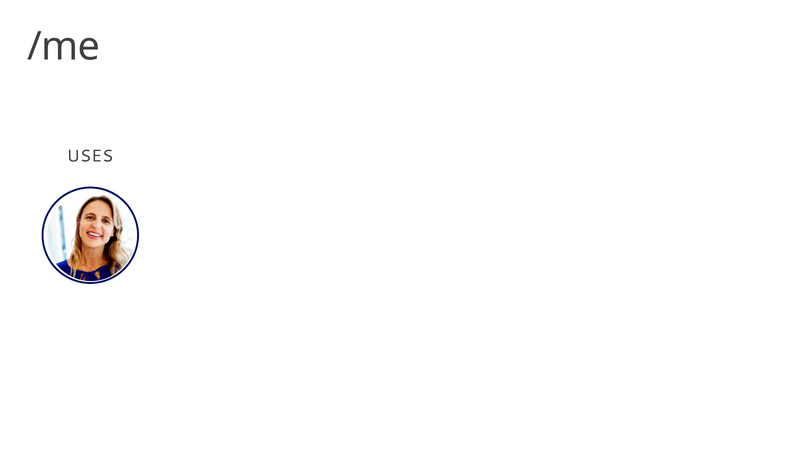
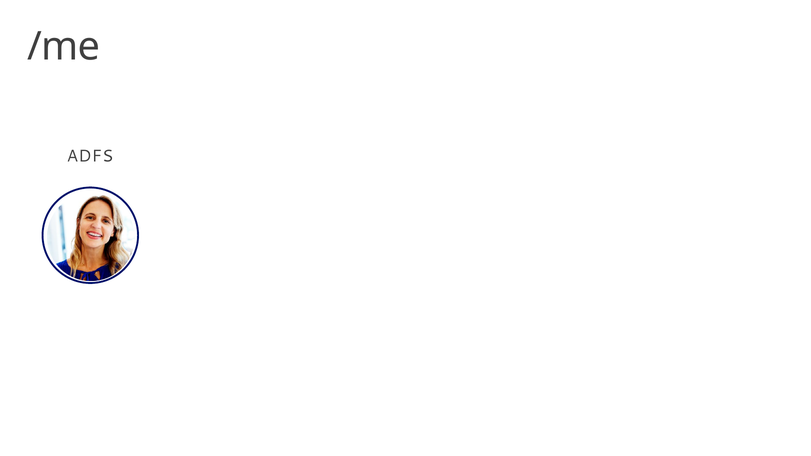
USES: USES -> ADFS
